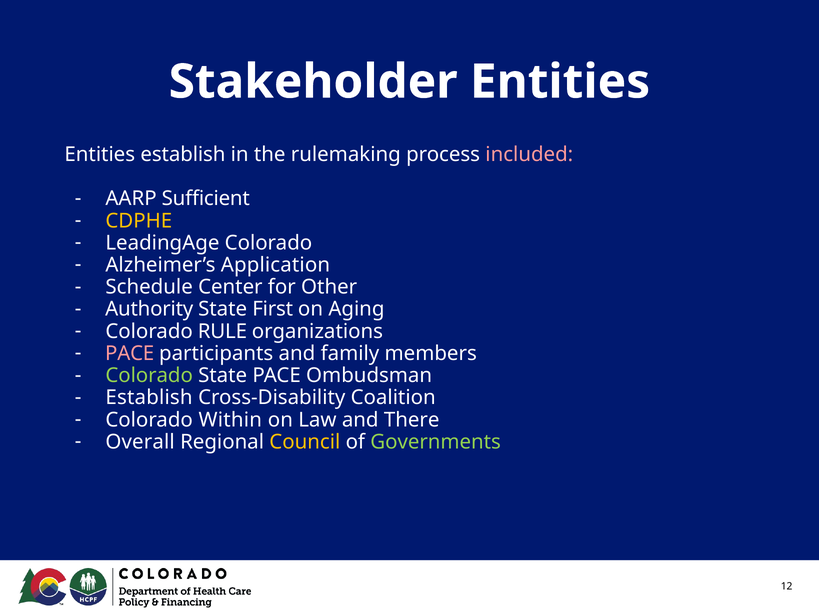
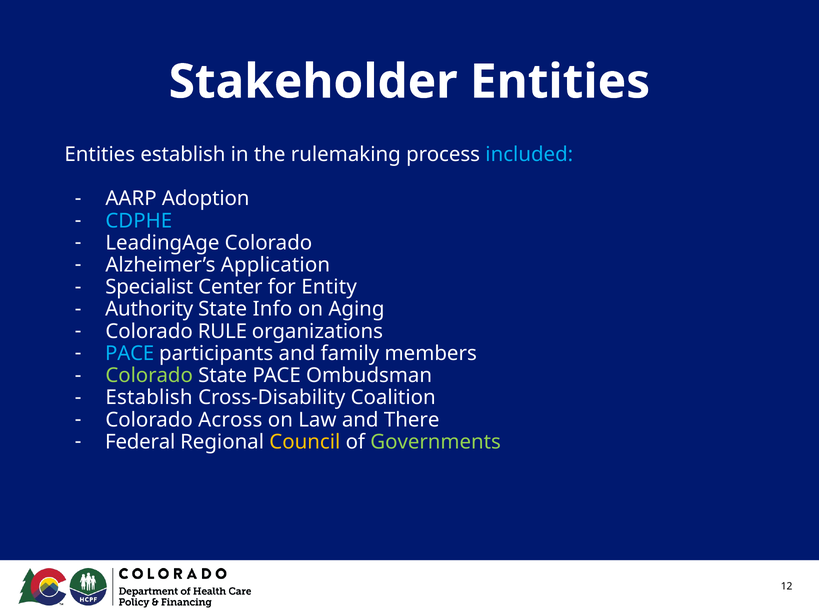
included colour: pink -> light blue
Sufficient: Sufficient -> Adoption
CDPHE colour: yellow -> light blue
Schedule: Schedule -> Specialist
Other: Other -> Entity
First: First -> Info
PACE at (130, 354) colour: pink -> light blue
Within: Within -> Across
Overall: Overall -> Federal
